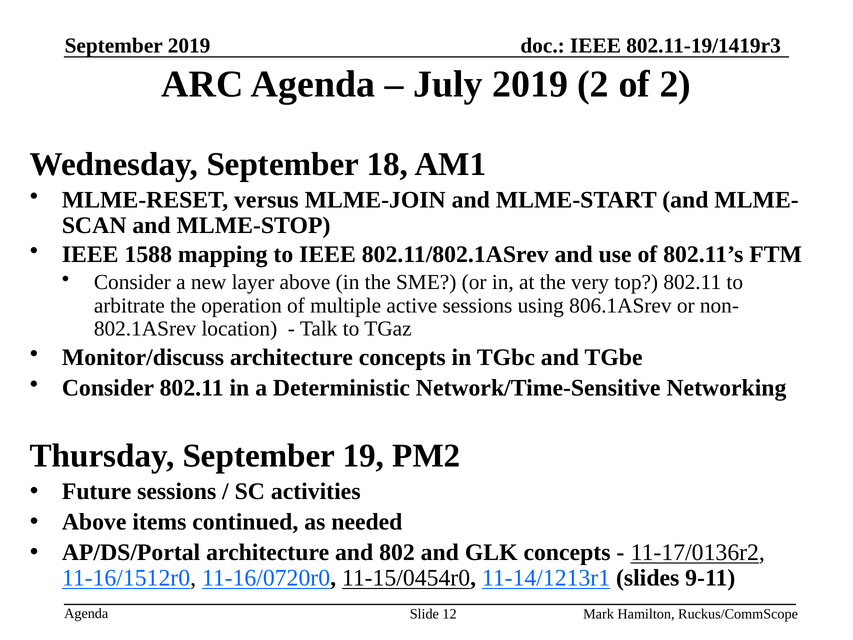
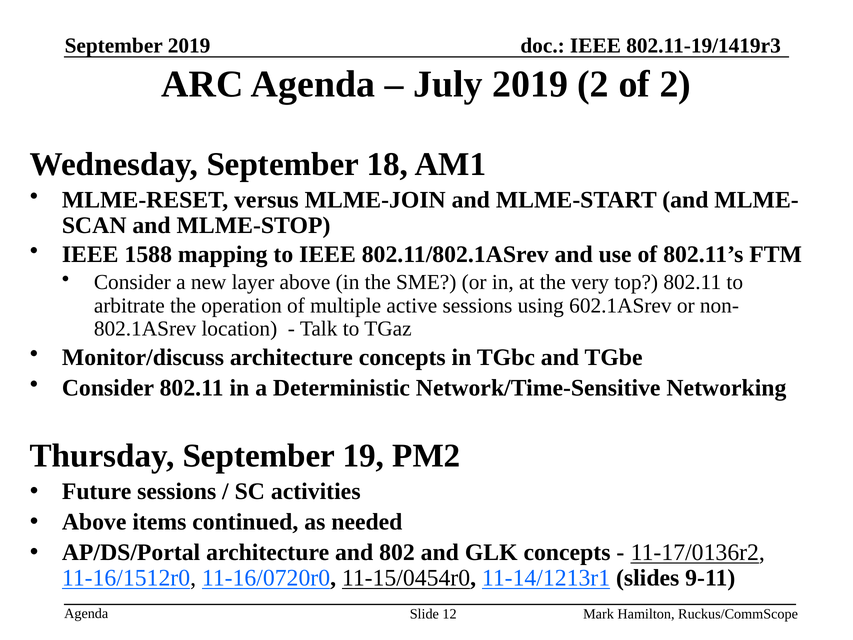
806.1ASrev: 806.1ASrev -> 602.1ASrev
